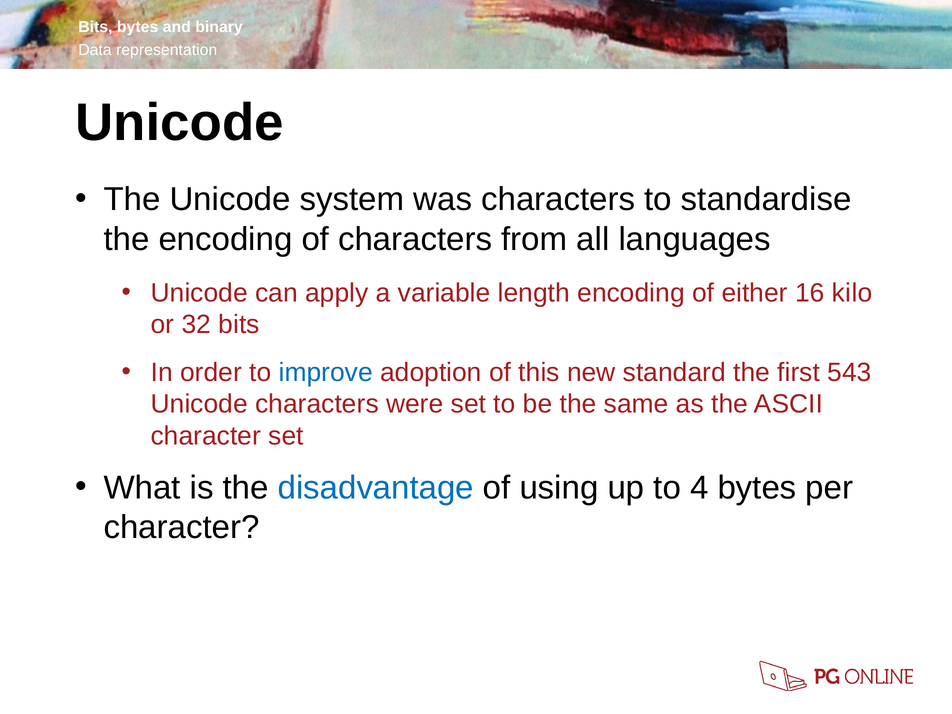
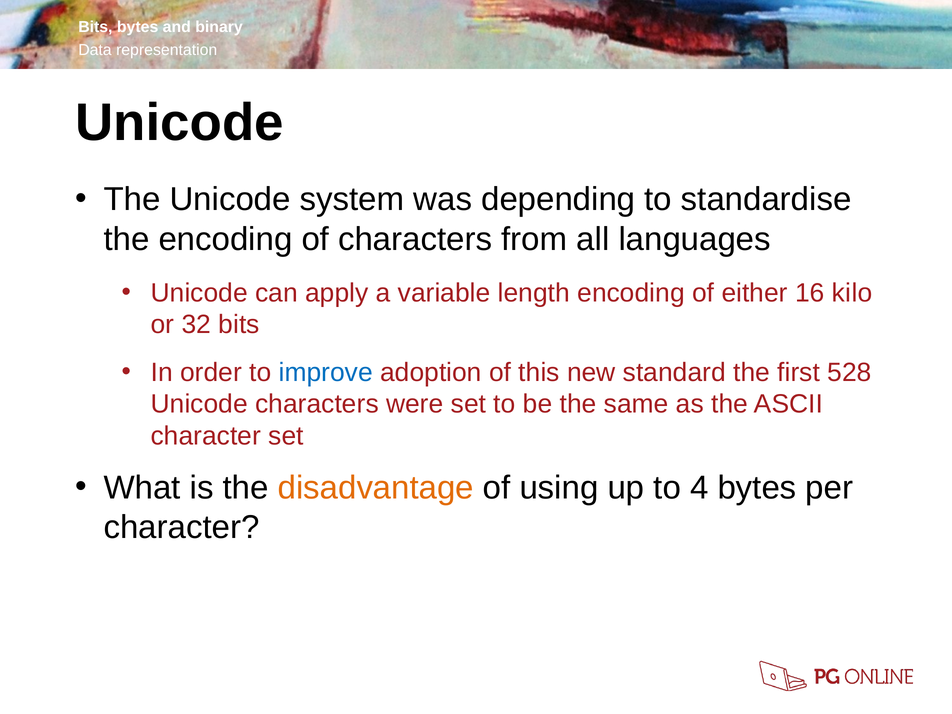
was characters: characters -> depending
543: 543 -> 528
disadvantage colour: blue -> orange
